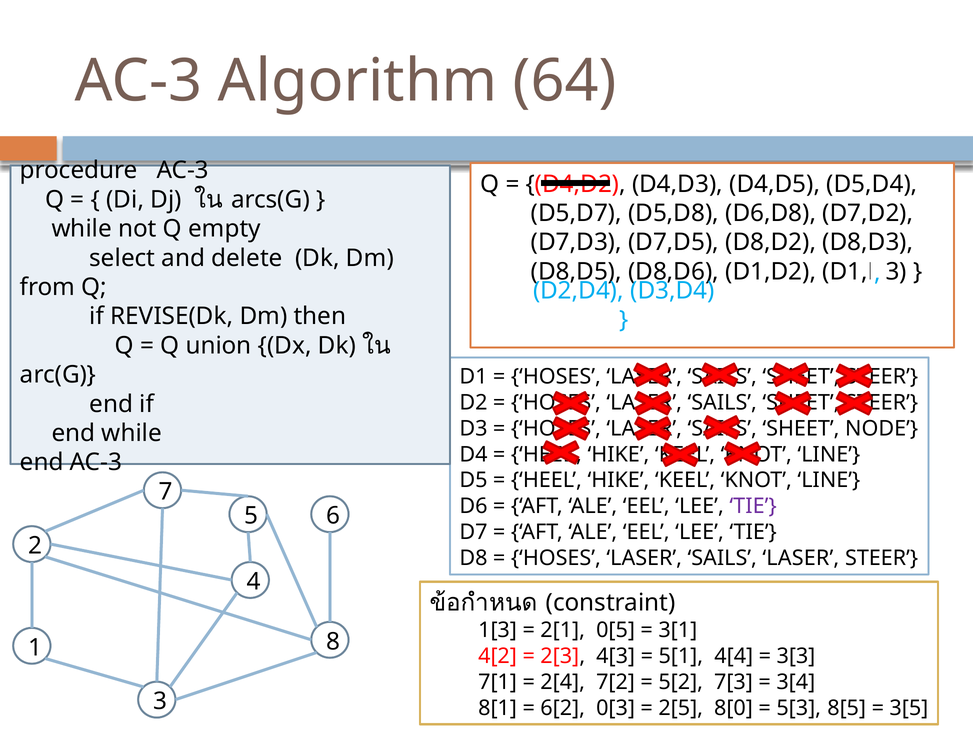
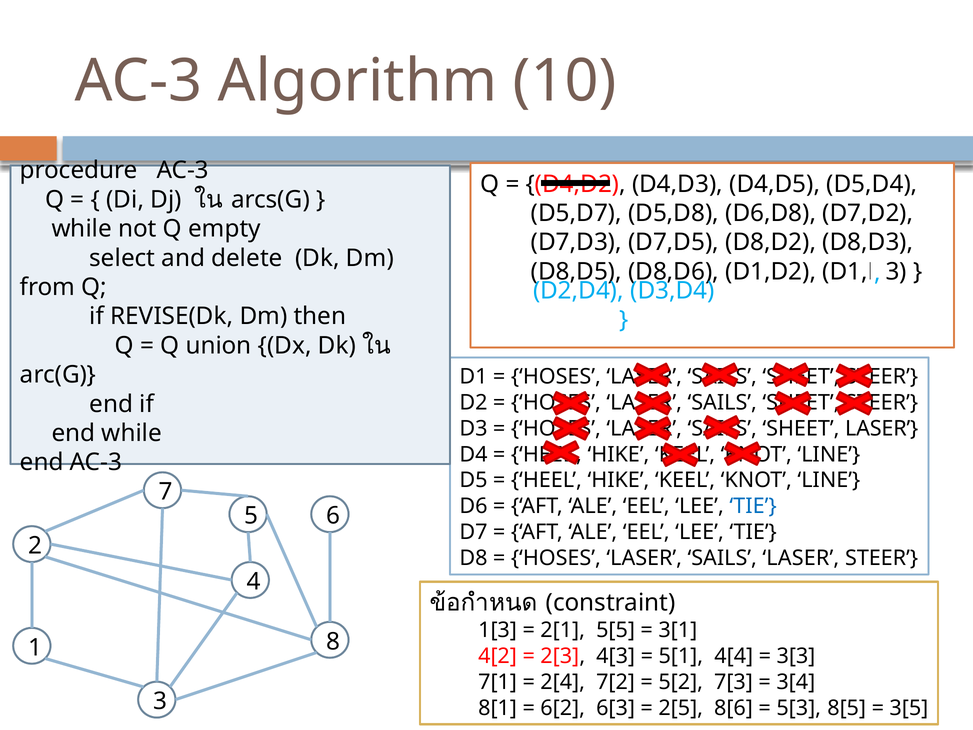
64: 64 -> 10
SHEET NODE: NODE -> LASER
TIE at (753, 506) colour: purple -> blue
0[5: 0[5 -> 5[5
0[3: 0[3 -> 6[3
8[0: 8[0 -> 8[6
